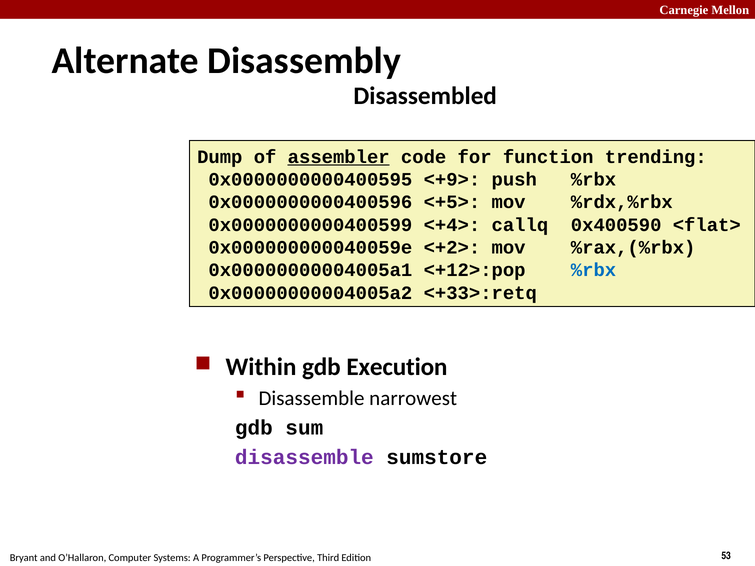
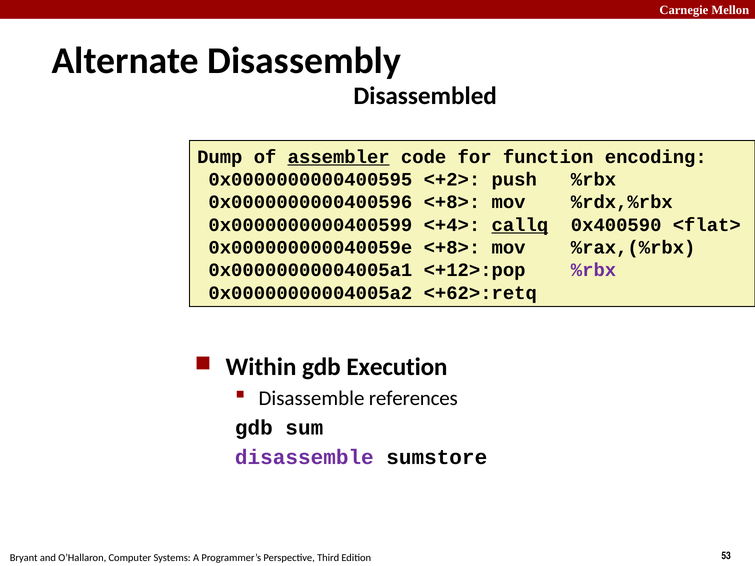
trending: trending -> encoding
<+9>: <+9> -> <+2>
0x0000000000400596 <+5>: <+5> -> <+8>
callq underline: none -> present
0x000000000040059e <+2>: <+2> -> <+8>
%rbx at (594, 270) colour: blue -> purple
<+33>:retq: <+33>:retq -> <+62>:retq
narrowest: narrowest -> references
